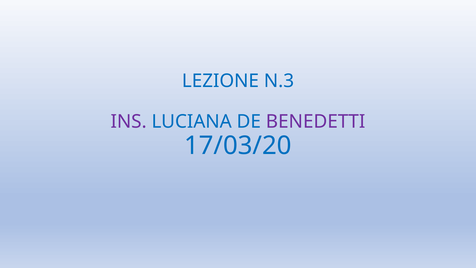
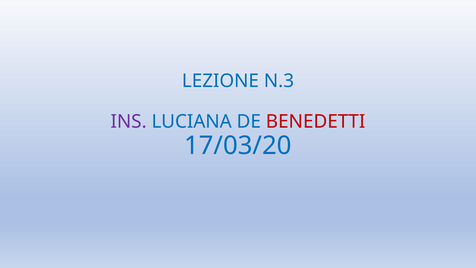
BENEDETTI colour: purple -> red
